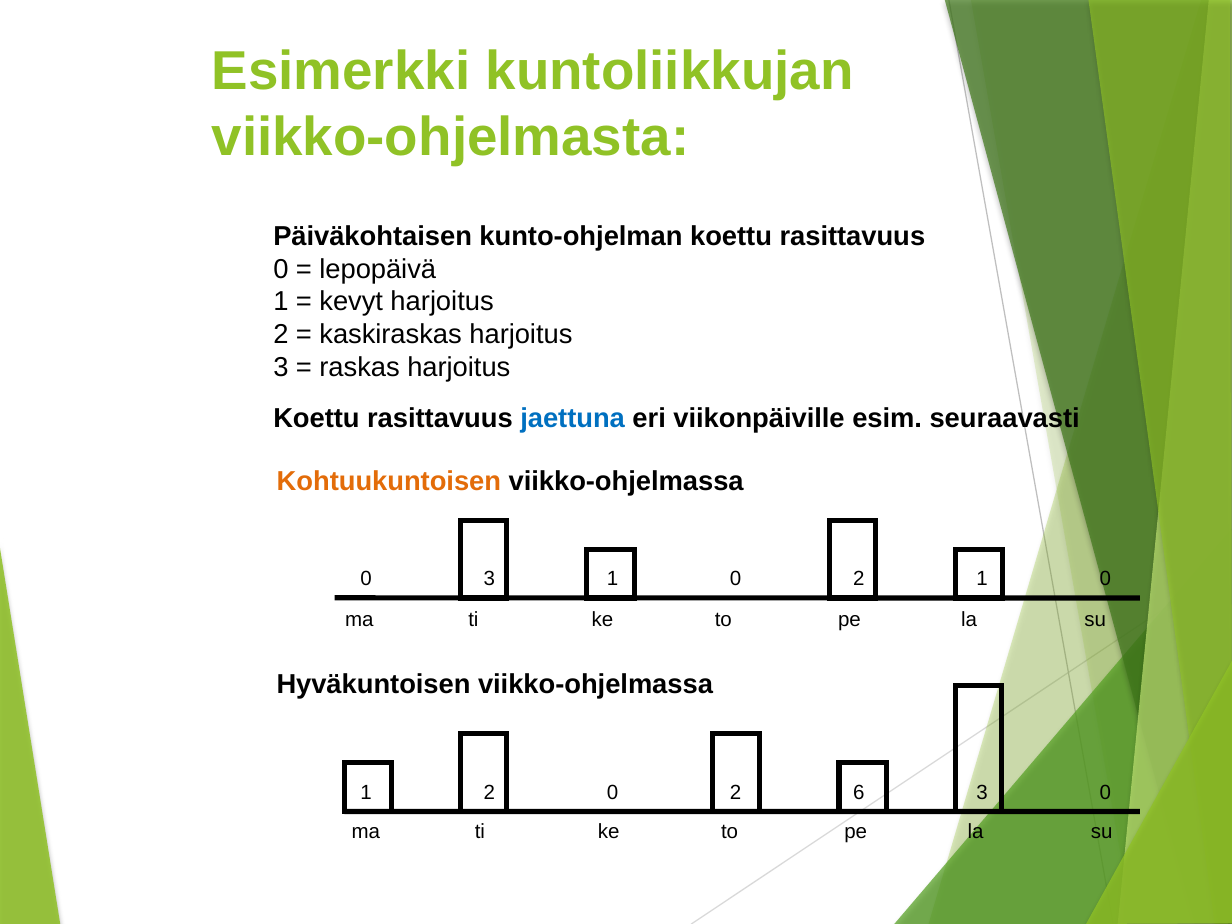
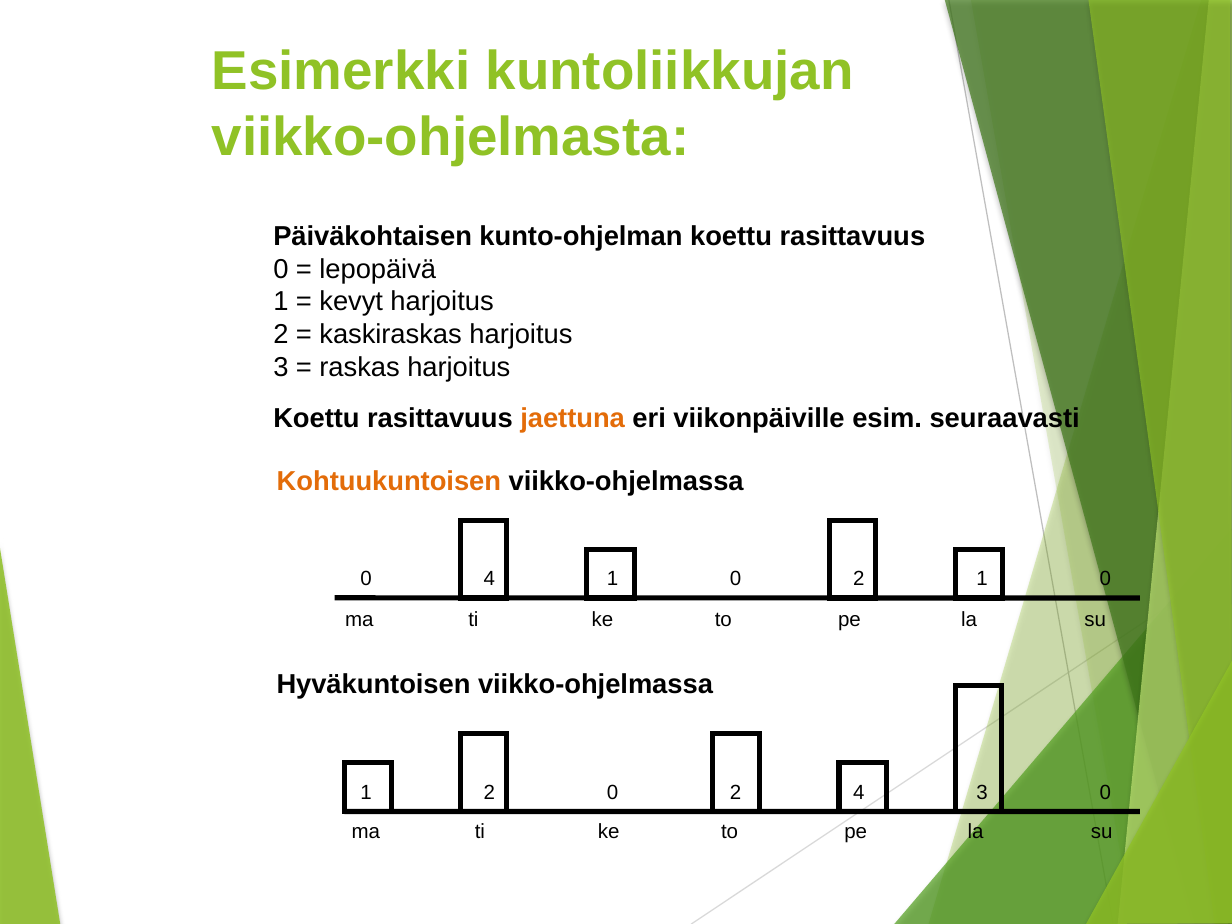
jaettuna colour: blue -> orange
0 3: 3 -> 4
2 6: 6 -> 4
